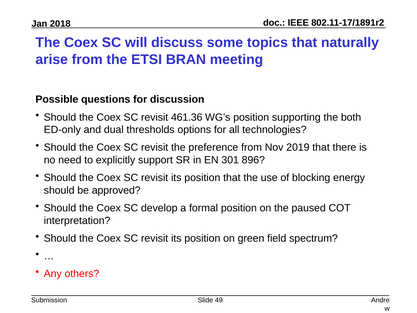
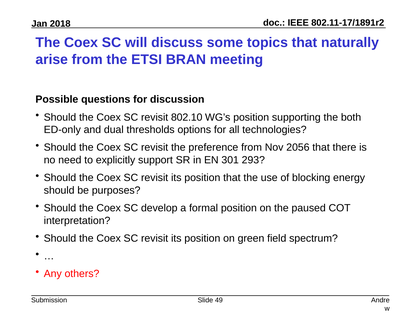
461.36: 461.36 -> 802.10
2019: 2019 -> 2056
896: 896 -> 293
approved: approved -> purposes
